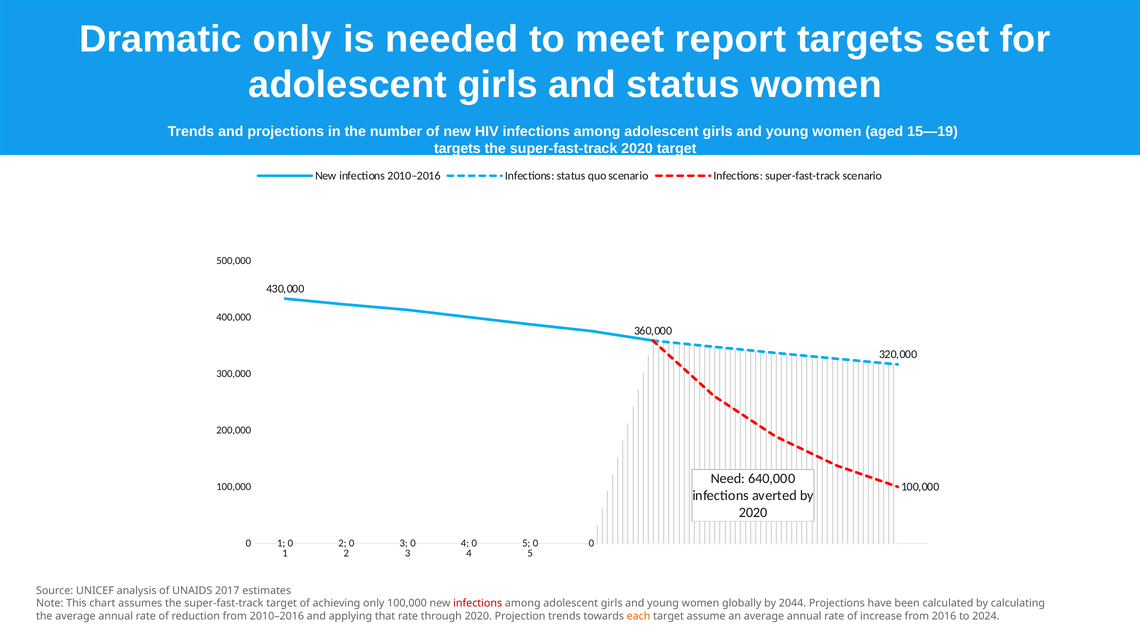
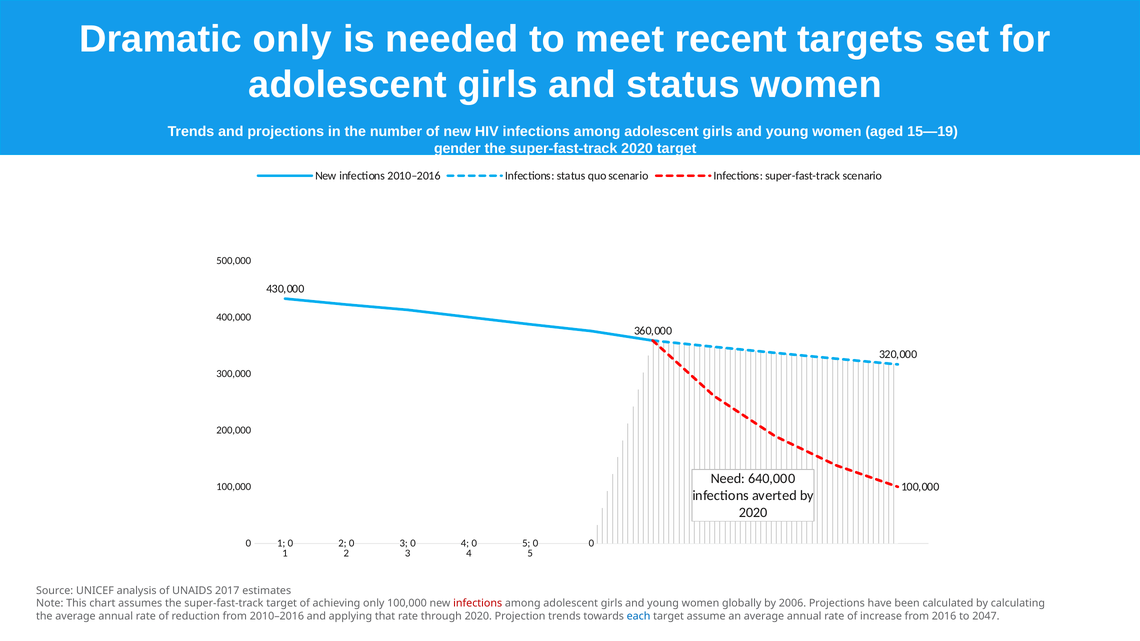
report: report -> recent
targets at (457, 149): targets -> gender
2044: 2044 -> 2006
each colour: orange -> blue
2024: 2024 -> 2047
